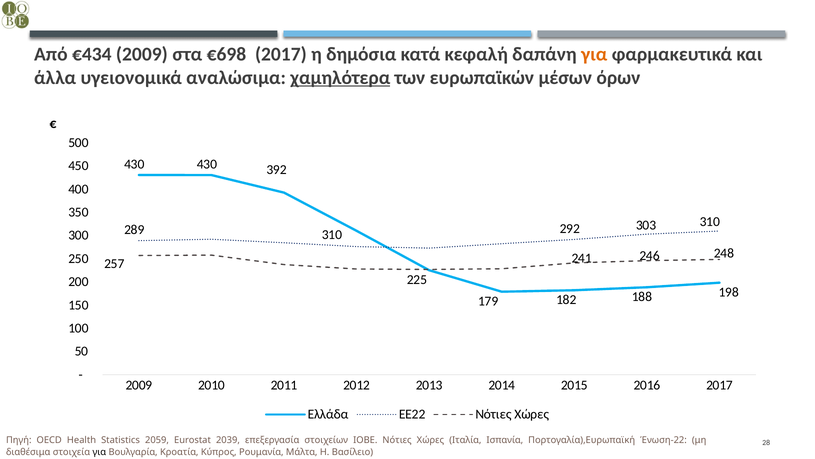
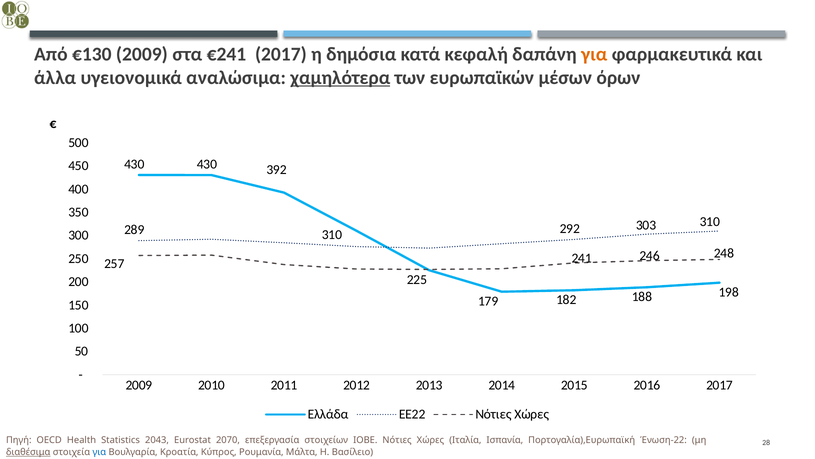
€434: €434 -> €130
€698: €698 -> €241
2059: 2059 -> 2043
2039: 2039 -> 2070
διαθέσιμα underline: none -> present
για at (99, 451) colour: black -> blue
